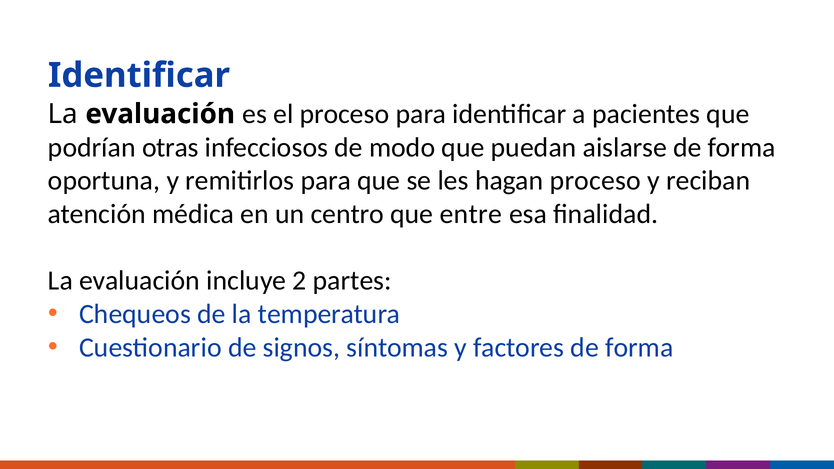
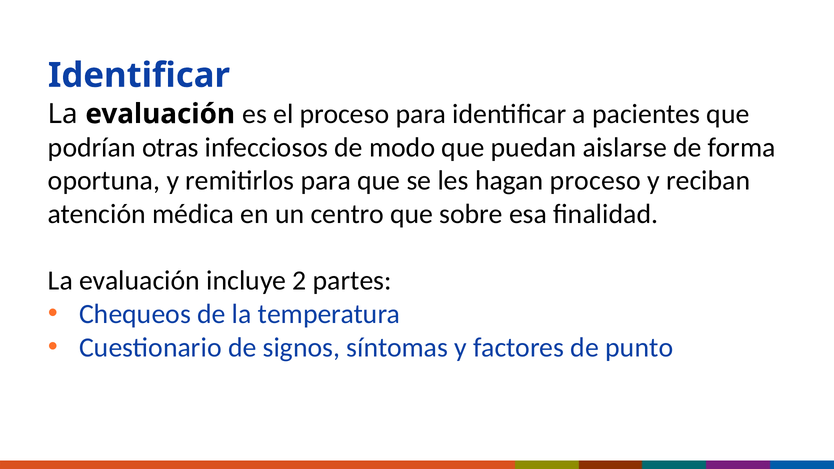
entre: entre -> sobre
factores de forma: forma -> punto
